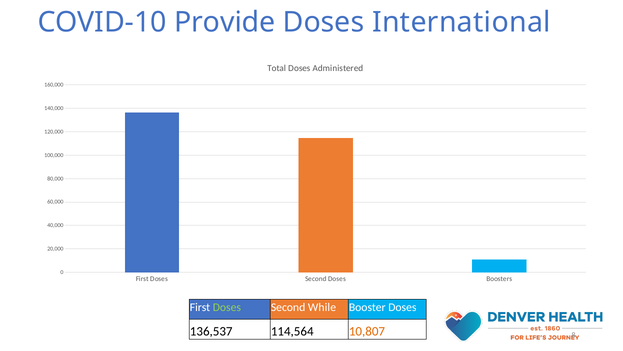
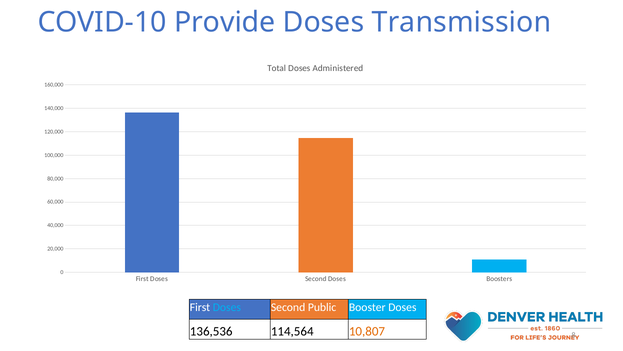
International: International -> Transmission
Doses at (227, 307) colour: light green -> light blue
While: While -> Public
136,537: 136,537 -> 136,536
